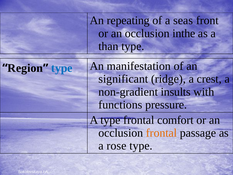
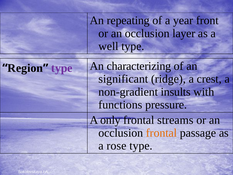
seas: seas -> year
inthe: inthe -> layer
than: than -> well
type at (62, 68) colour: blue -> purple
manifestation: manifestation -> characterizing
A type: type -> only
comfort: comfort -> streams
